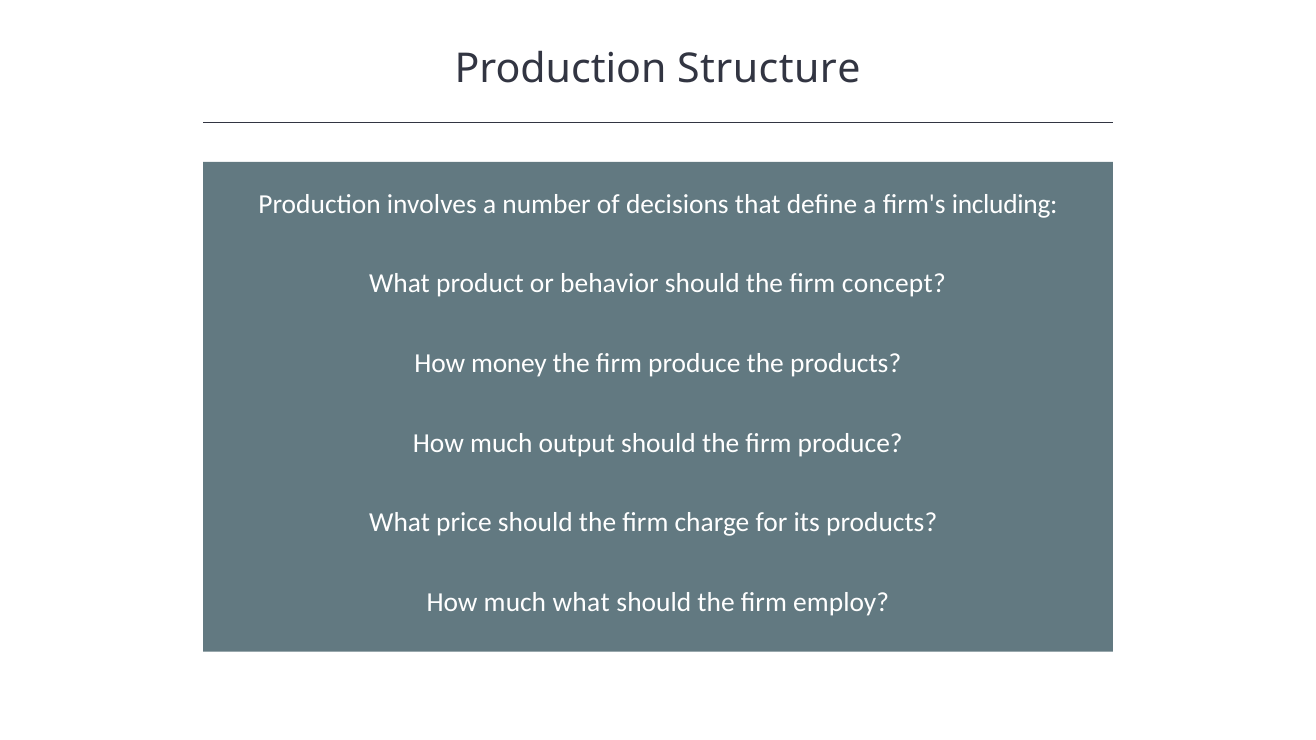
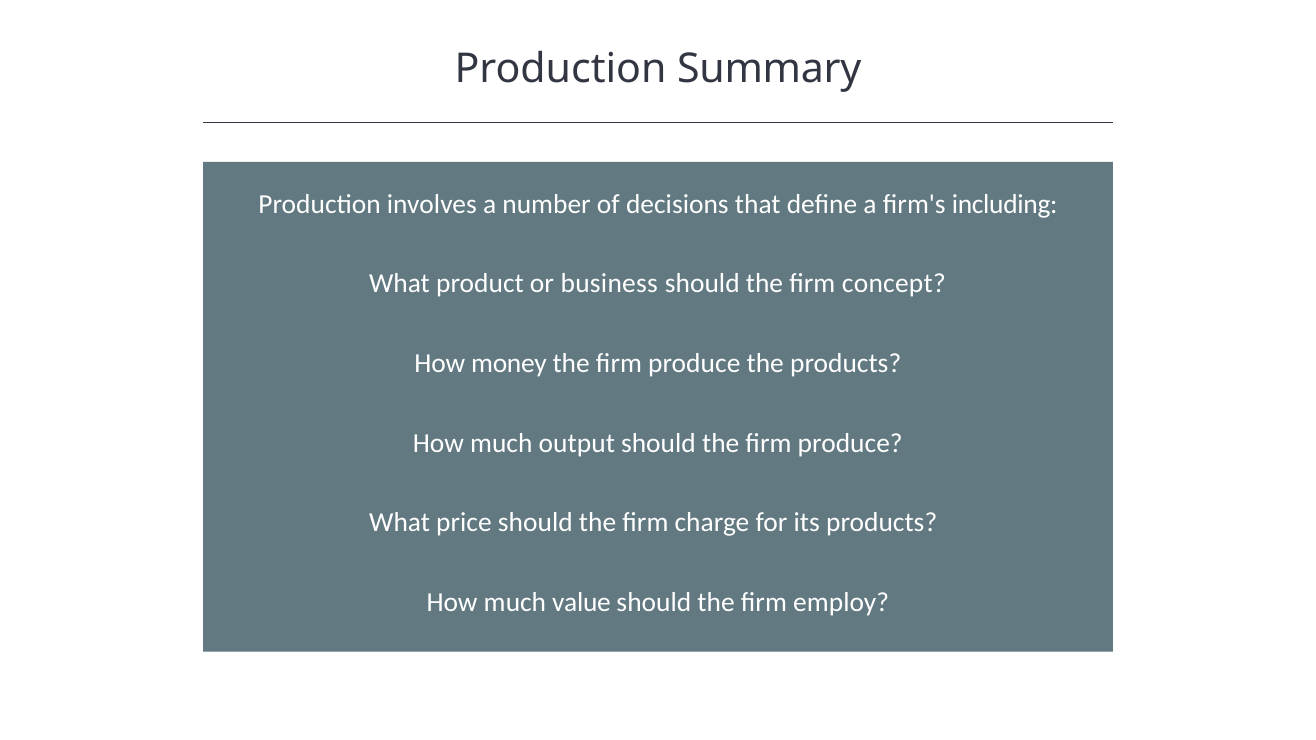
Structure: Structure -> Summary
behavior: behavior -> business
much what: what -> value
